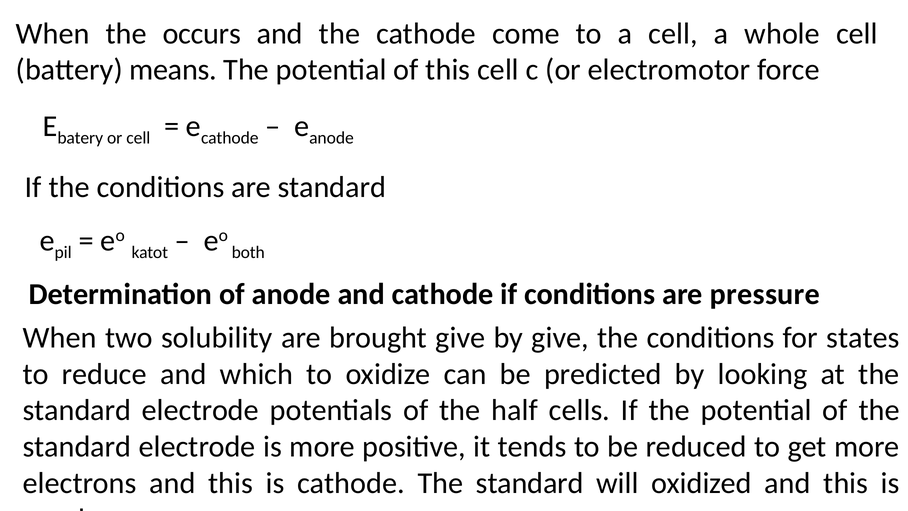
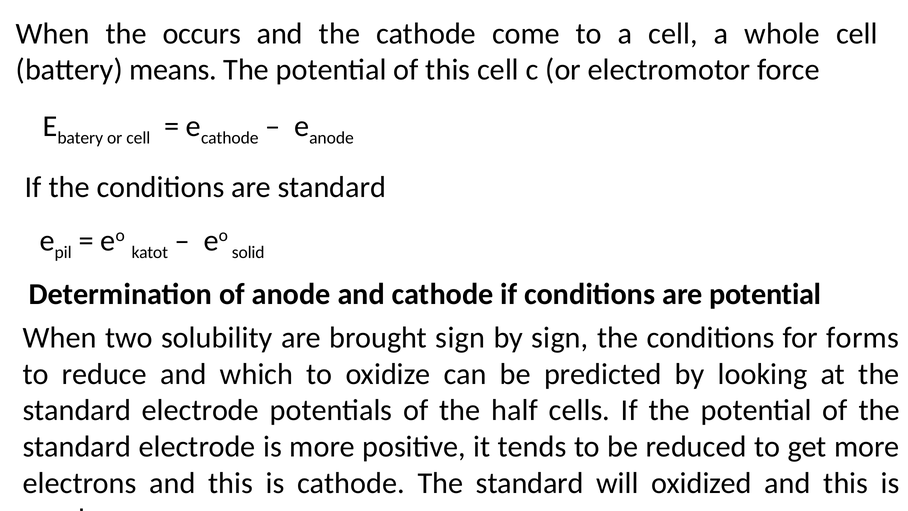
both: both -> solid
are pressure: pressure -> potential
brought give: give -> sign
by give: give -> sign
states: states -> forms
